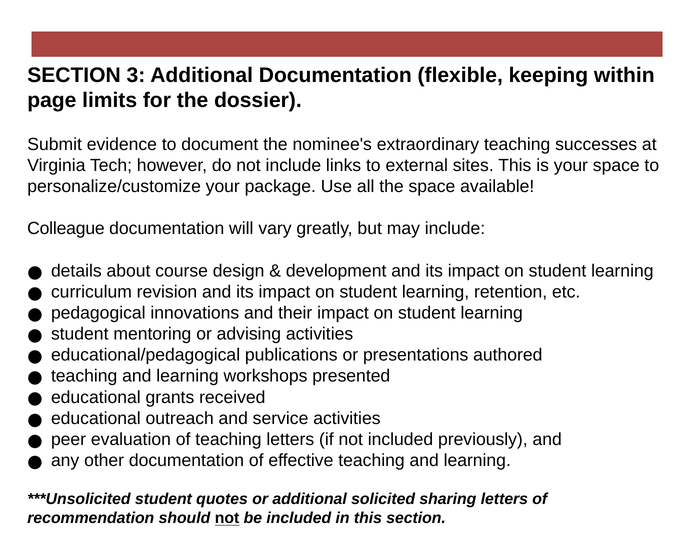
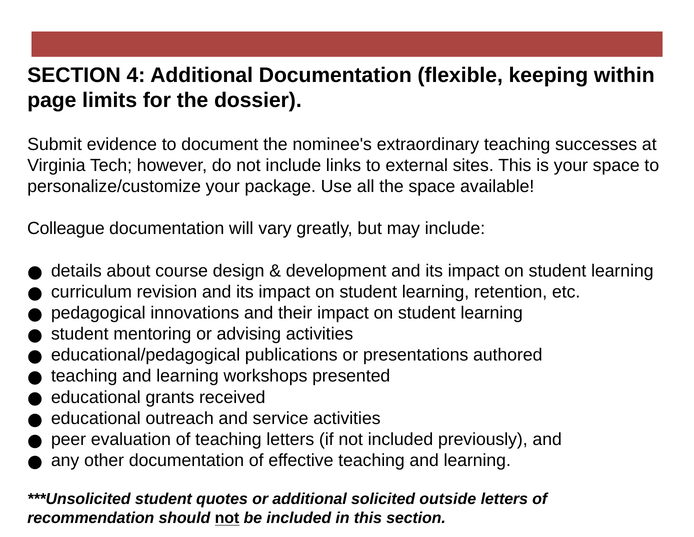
3: 3 -> 4
sharing: sharing -> outside
